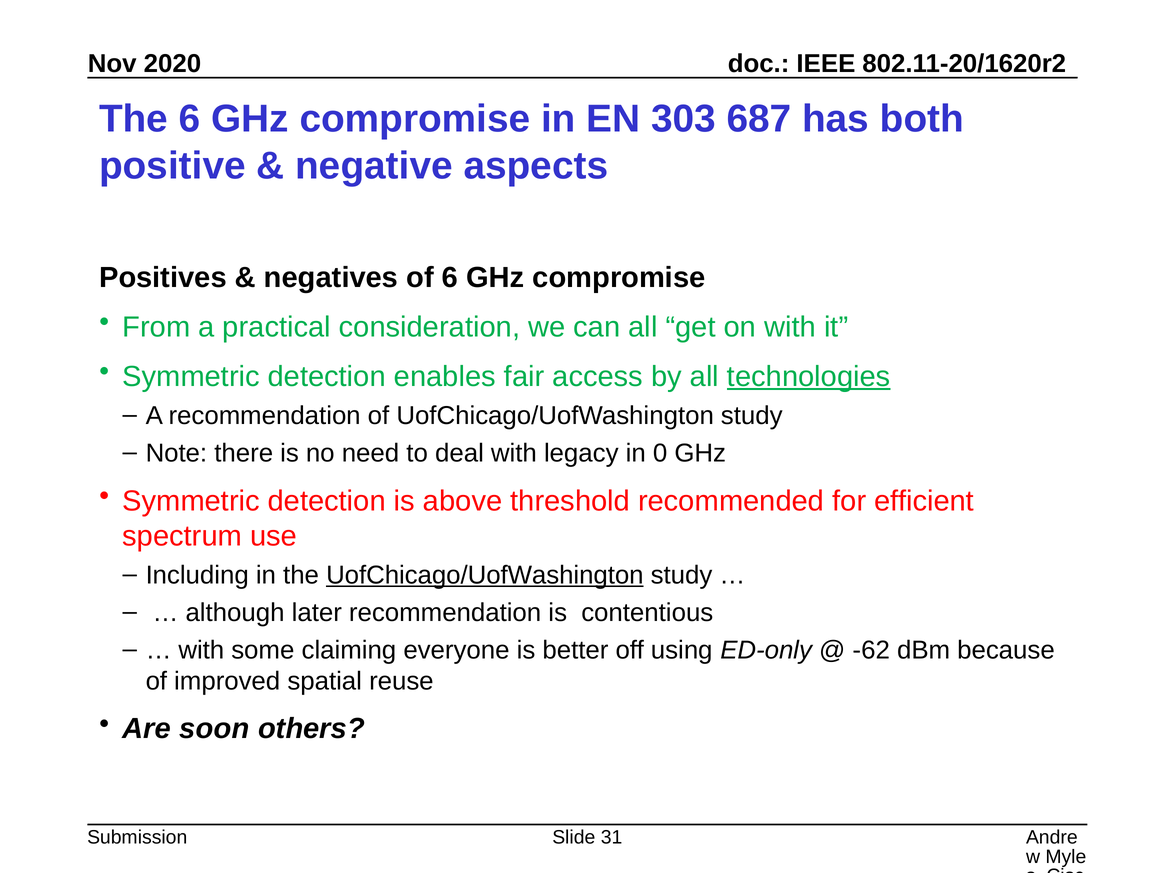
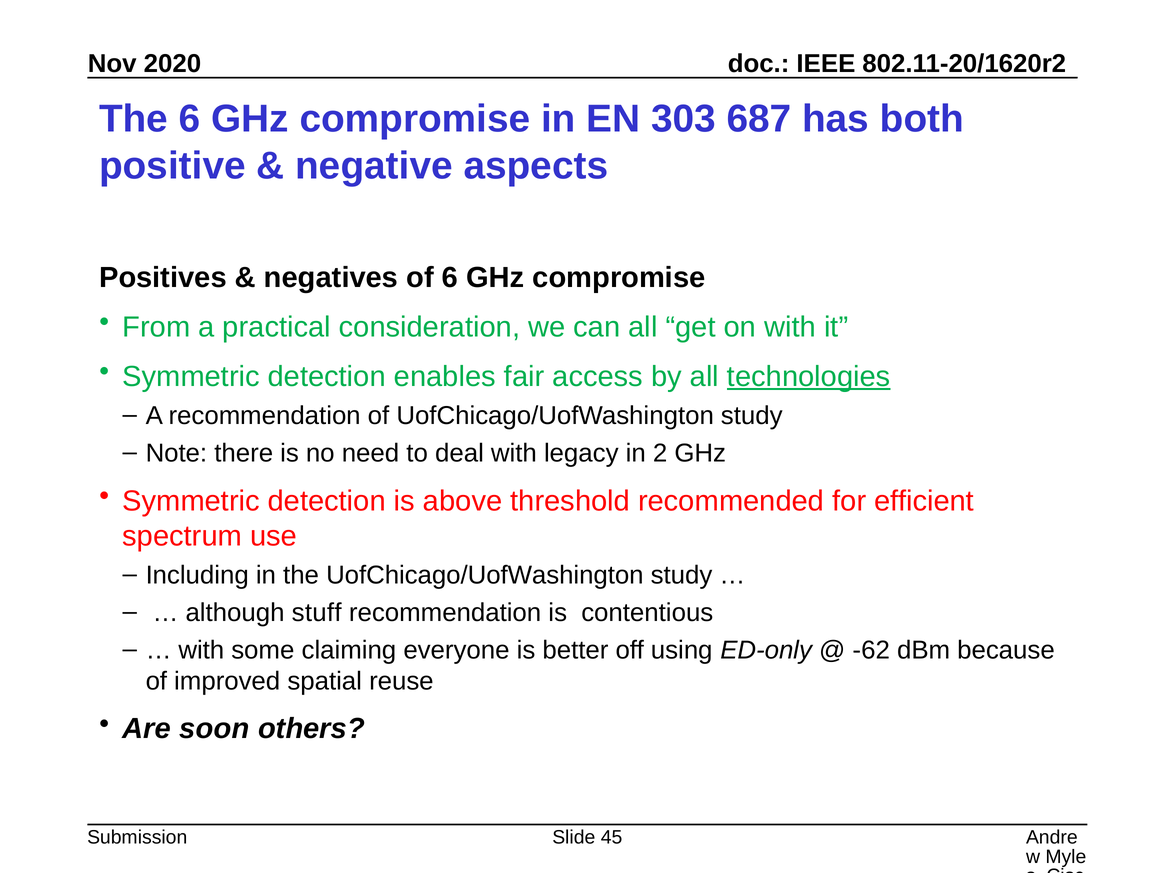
0: 0 -> 2
UofChicago/UofWashington at (485, 576) underline: present -> none
later: later -> stuff
31: 31 -> 45
